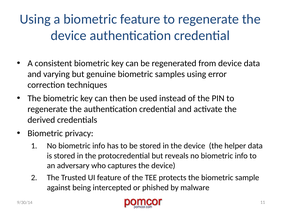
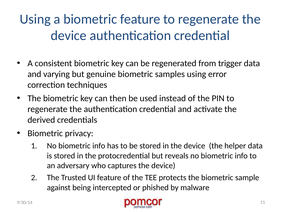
from device: device -> trigger
